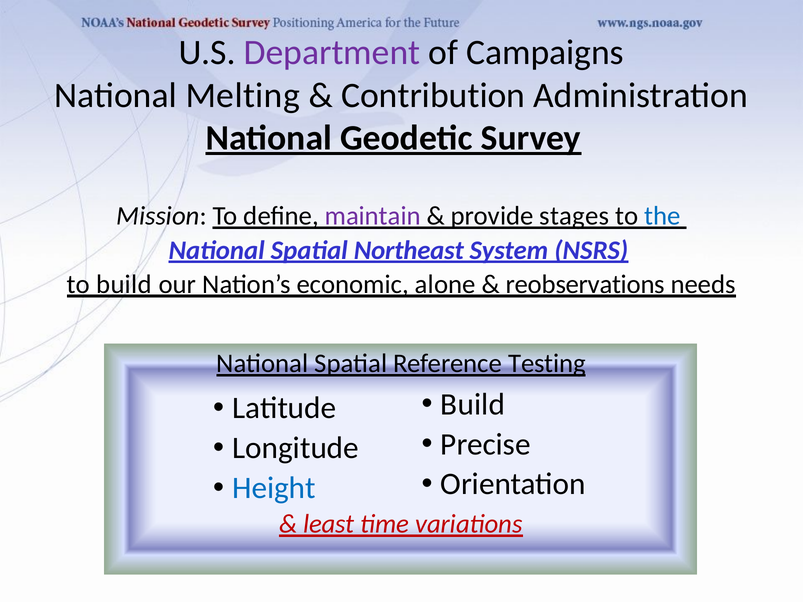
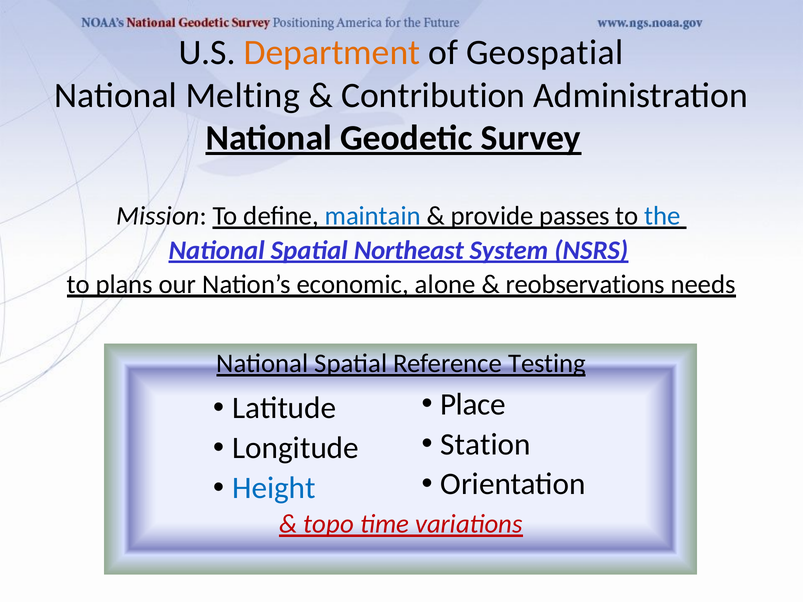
Department colour: purple -> orange
Campaigns: Campaigns -> Geospatial
maintain colour: purple -> blue
stages: stages -> passes
to build: build -> plans
Build at (473, 404): Build -> Place
Precise: Precise -> Station
least: least -> topo
